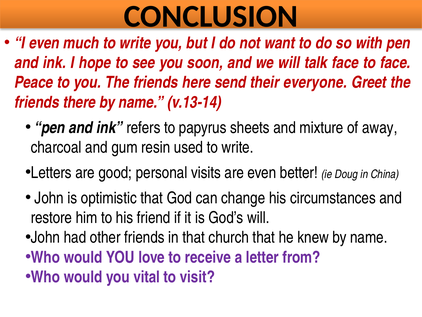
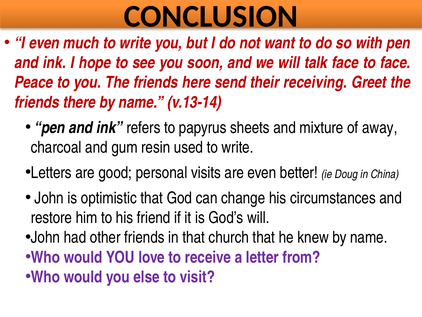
everyone: everyone -> receiving
vital: vital -> else
